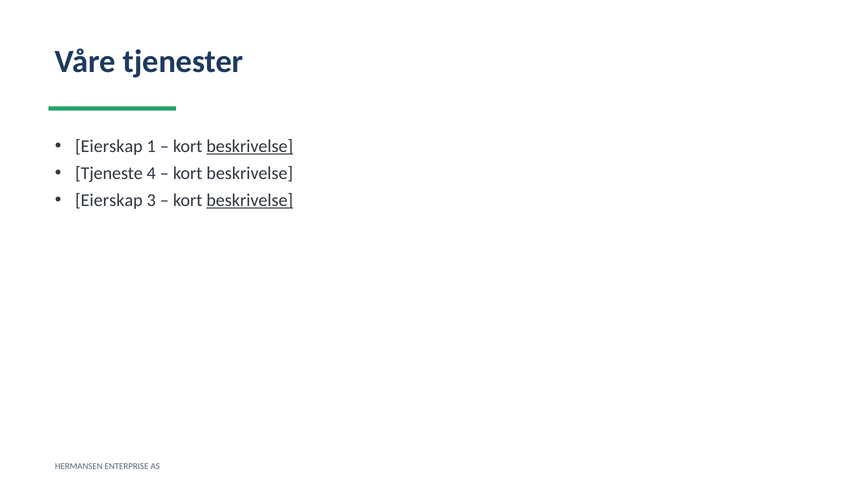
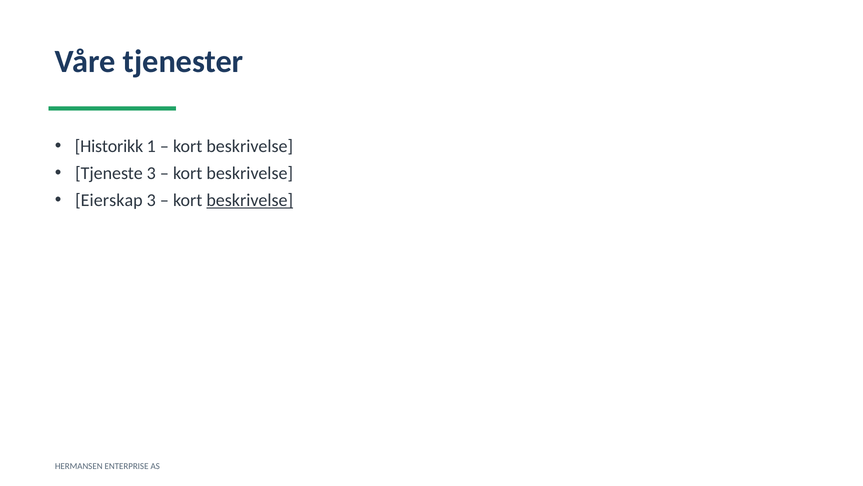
Eierskap at (109, 146): Eierskap -> Historikk
beskrivelse at (250, 146) underline: present -> none
Tjeneste 4: 4 -> 3
